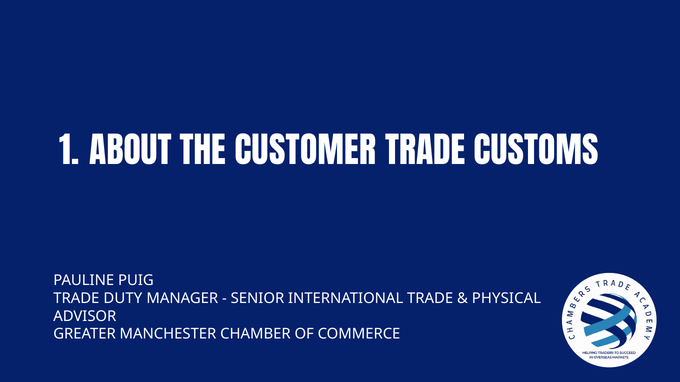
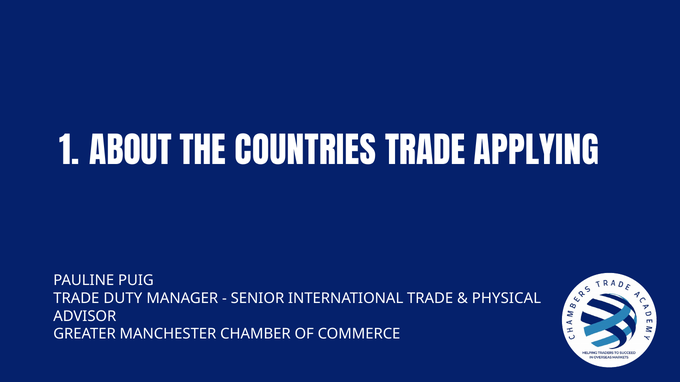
CUSTOMER: CUSTOMER -> COUNTRIES
CUSTOMS: CUSTOMS -> APPLYING
